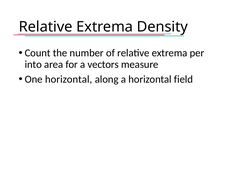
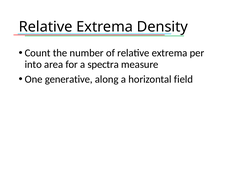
vectors: vectors -> spectra
One horizontal: horizontal -> generative
